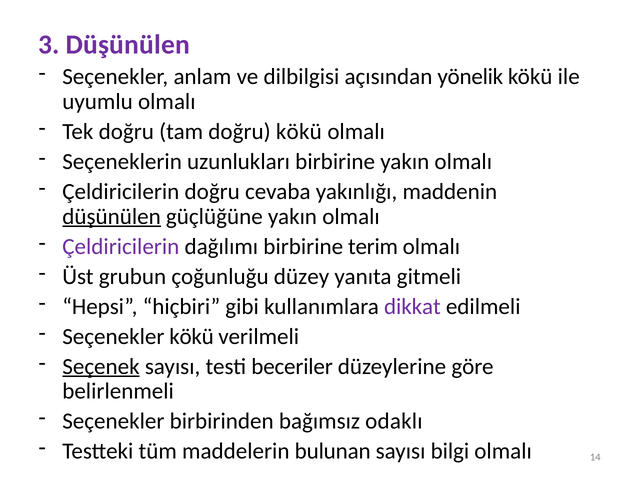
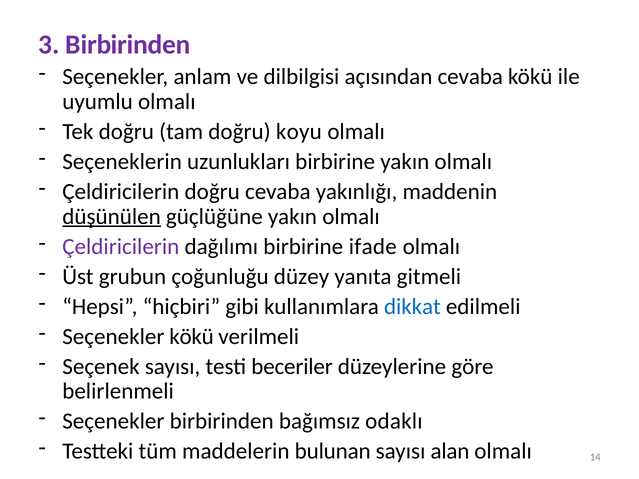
3 Düşünülen: Düşünülen -> Birbirinden
açısından yönelik: yönelik -> cevaba
doğru kökü: kökü -> koyu
terim: terim -> ifade
dikkat colour: purple -> blue
Seçenek underline: present -> none
bilgi: bilgi -> alan
